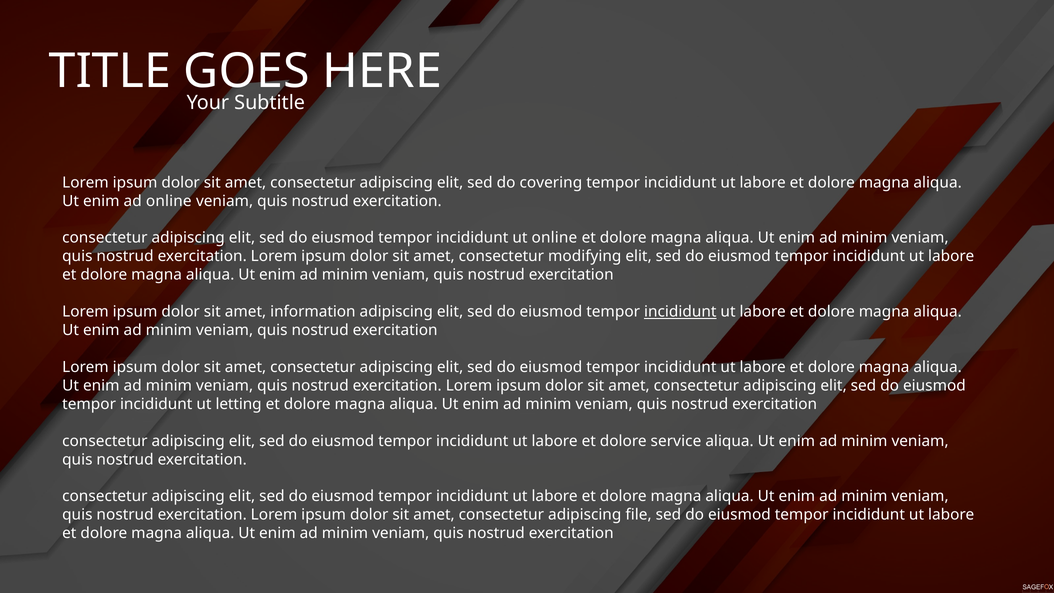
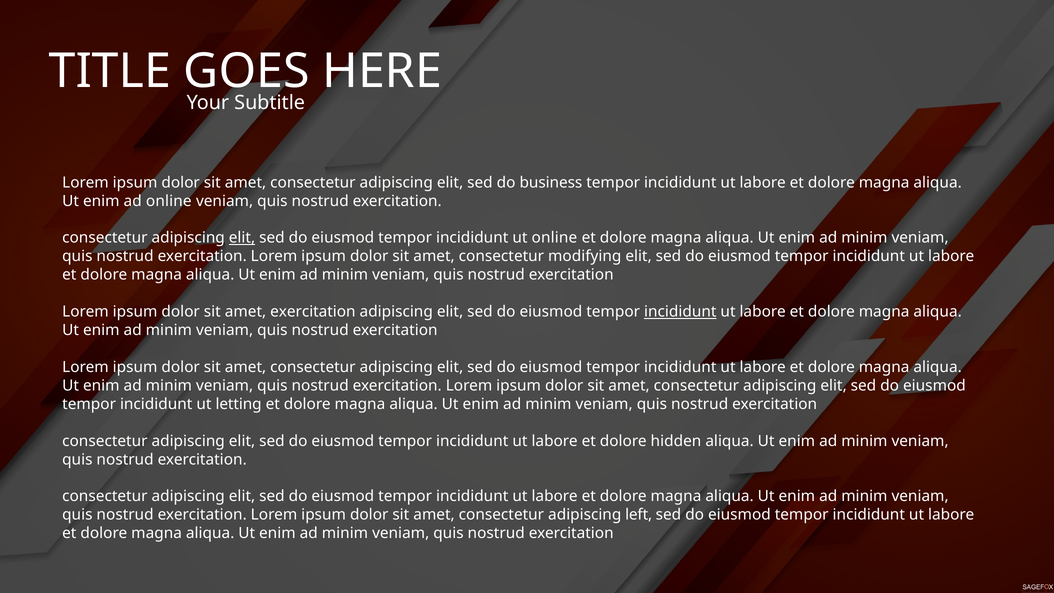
covering: covering -> business
elit at (242, 238) underline: none -> present
amet information: information -> exercitation
service: service -> hidden
file: file -> left
